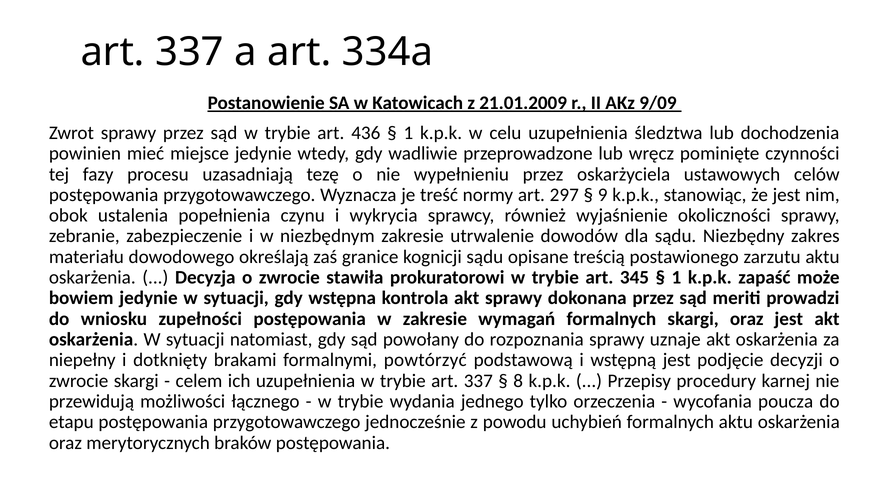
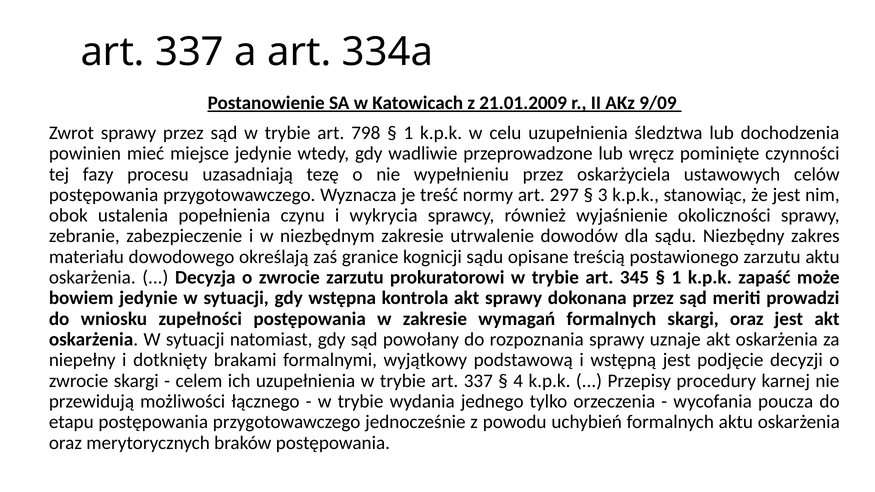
436: 436 -> 798
9: 9 -> 3
zwrocie stawiła: stawiła -> zarzutu
powtórzyć: powtórzyć -> wyjątkowy
8: 8 -> 4
